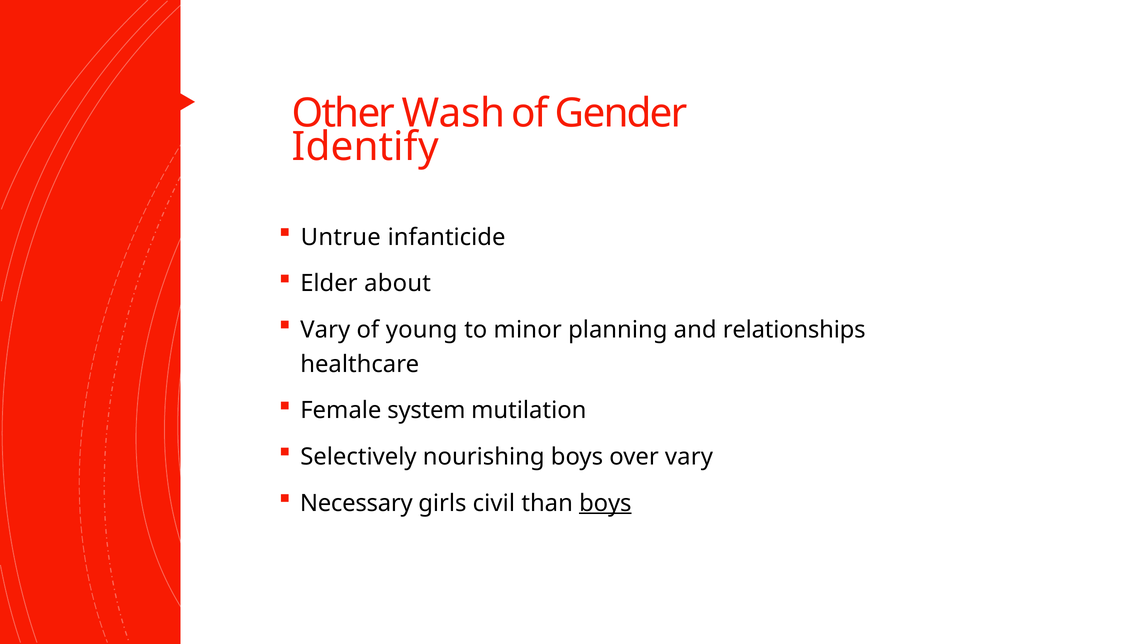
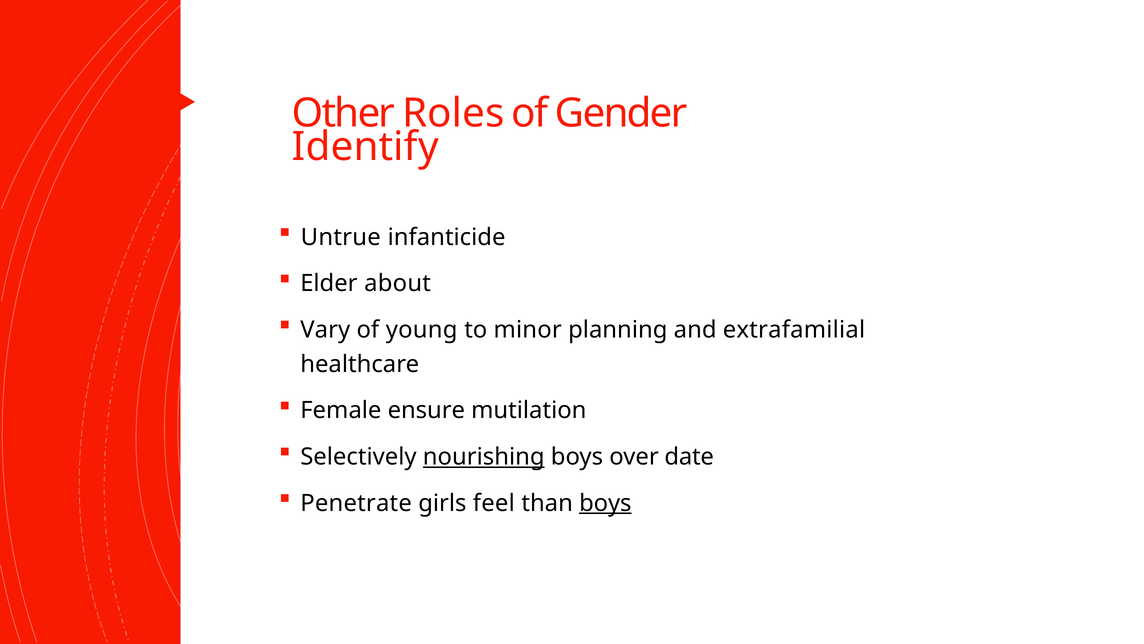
Wash: Wash -> Roles
relationships: relationships -> extrafamilial
system: system -> ensure
nourishing underline: none -> present
over vary: vary -> date
Necessary: Necessary -> Penetrate
civil: civil -> feel
